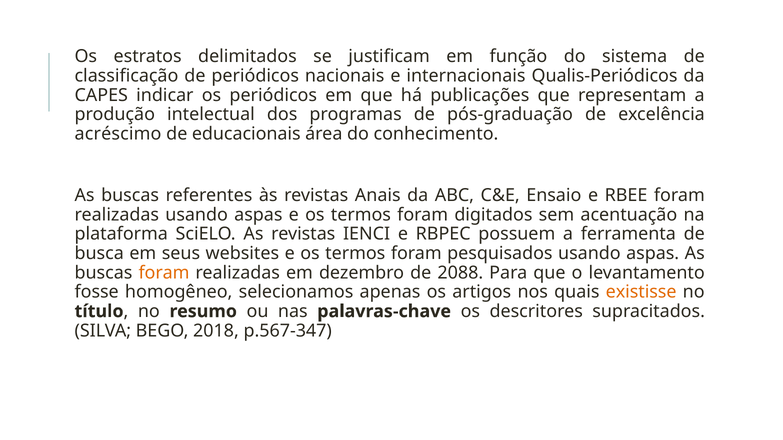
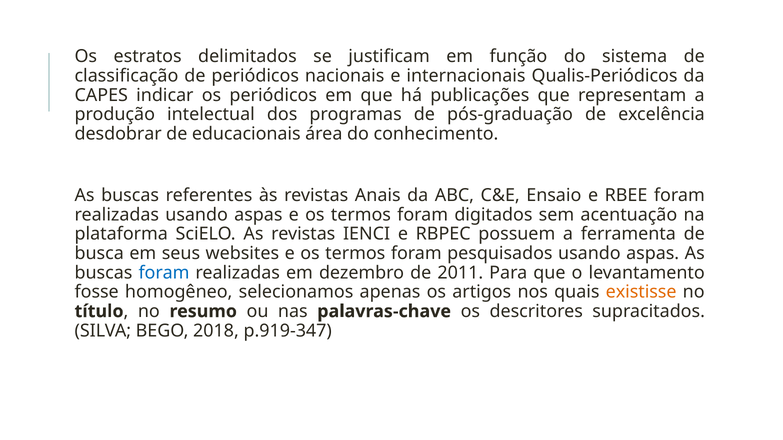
acréscimo: acréscimo -> desdobrar
foram at (164, 273) colour: orange -> blue
2088: 2088 -> 2011
p.567-347: p.567-347 -> p.919-347
